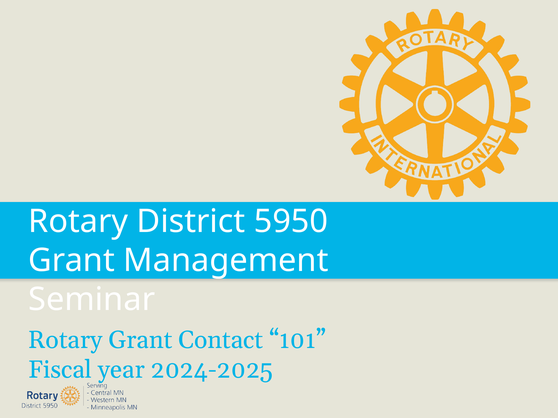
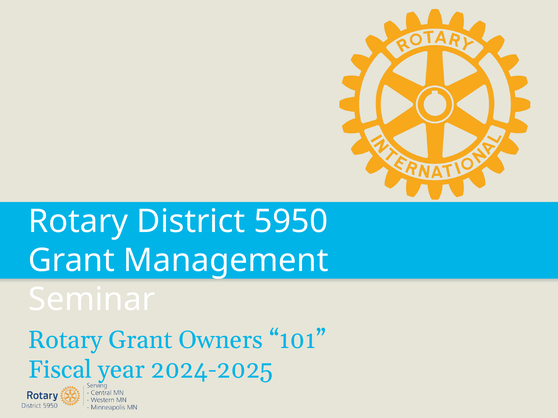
Contact: Contact -> Owners
